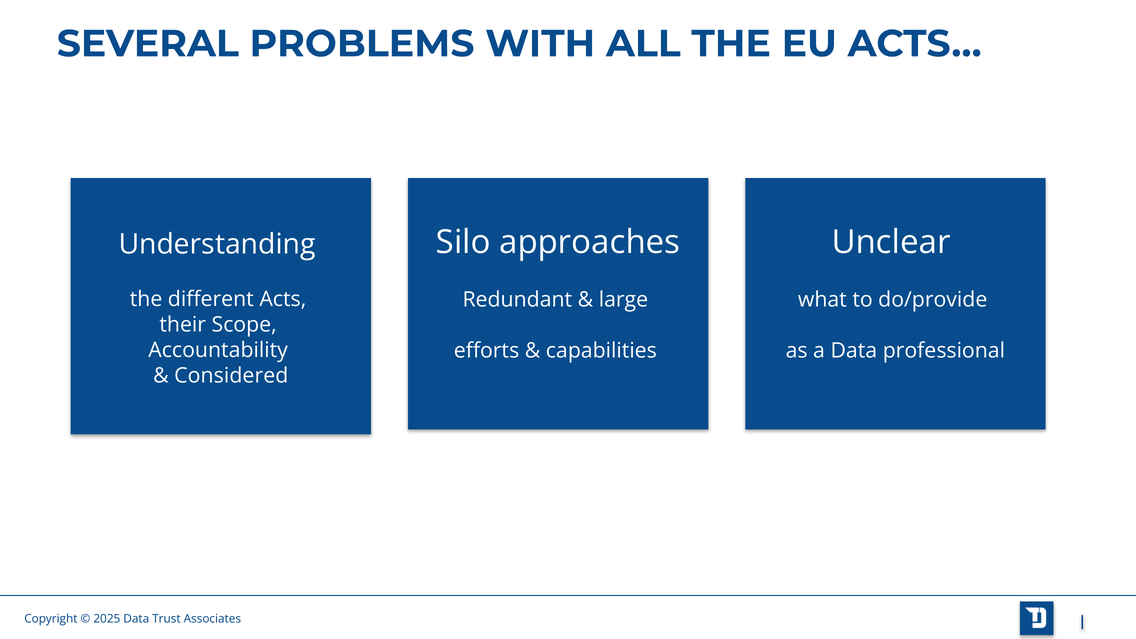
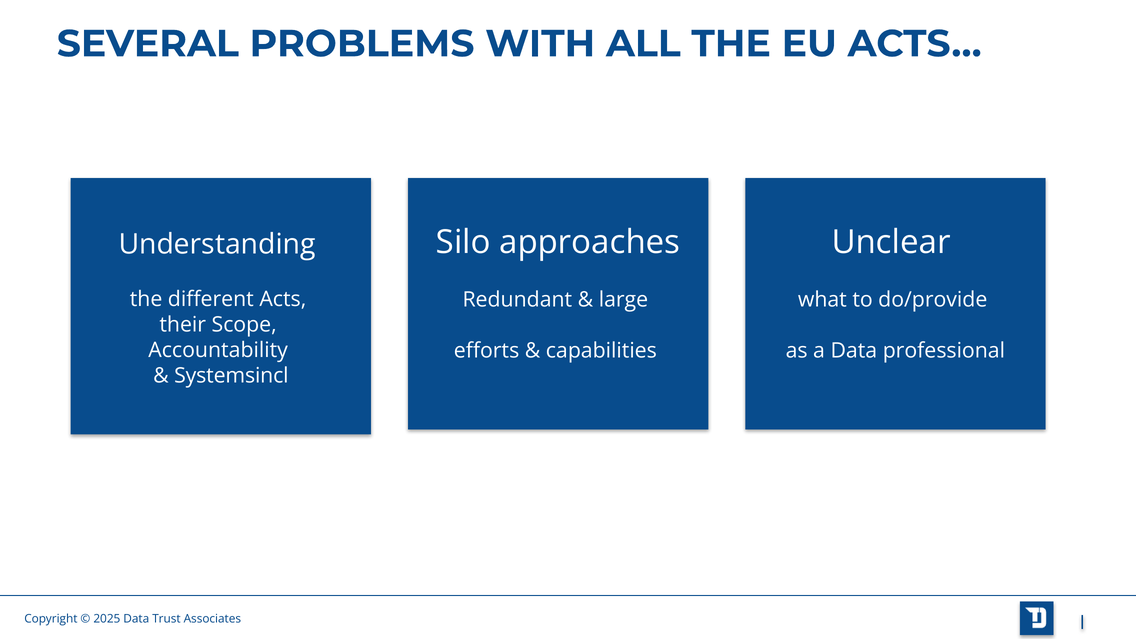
Considered: Considered -> Systemsincl
